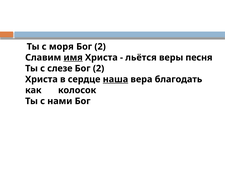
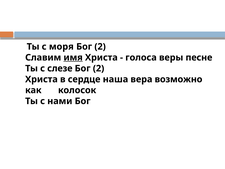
льётся: льётся -> голоса
песня: песня -> песне
наша underline: present -> none
благодать: благодать -> возможно
